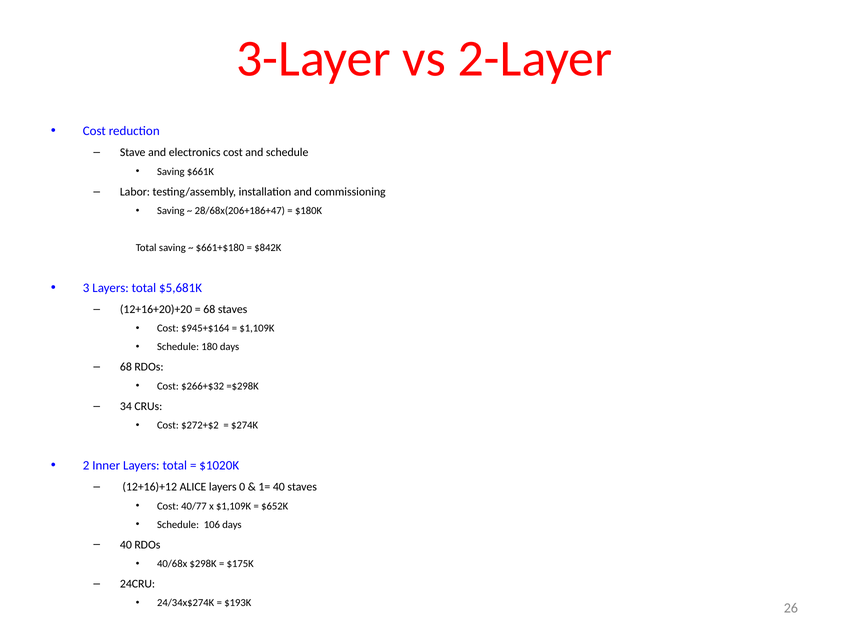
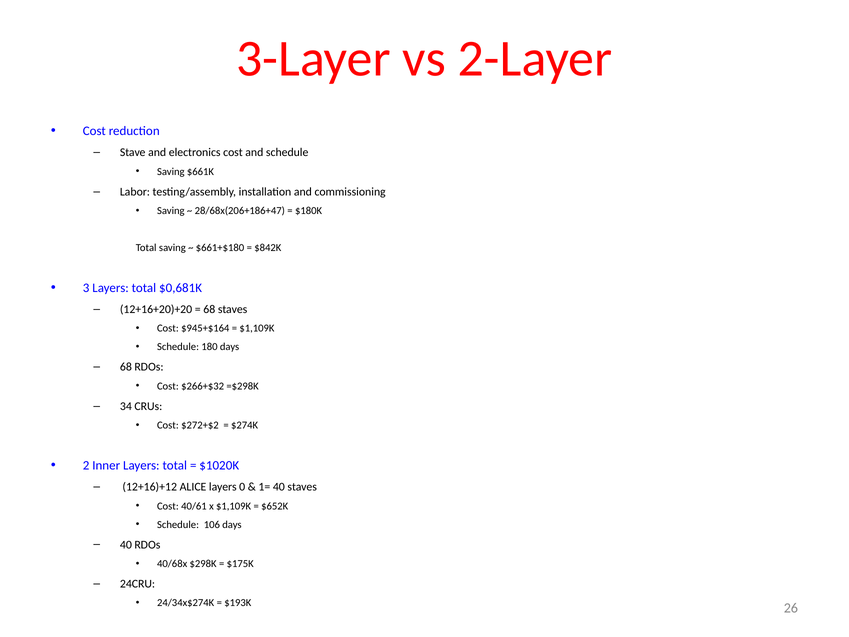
$5,681K: $5,681K -> $0,681K
40/77: 40/77 -> 40/61
